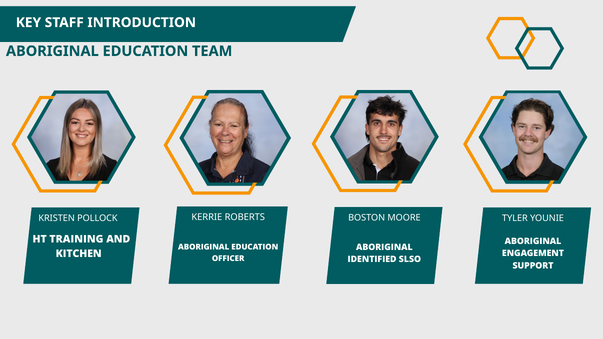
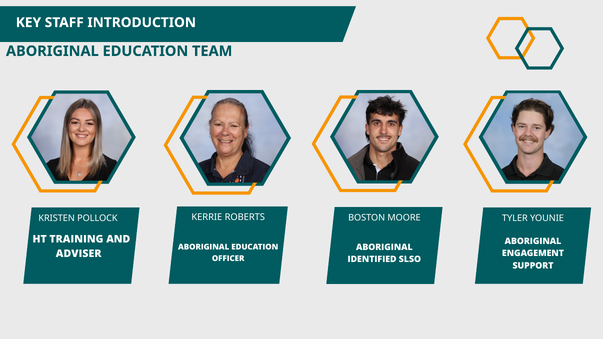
KITCHEN: KITCHEN -> ADVISER
